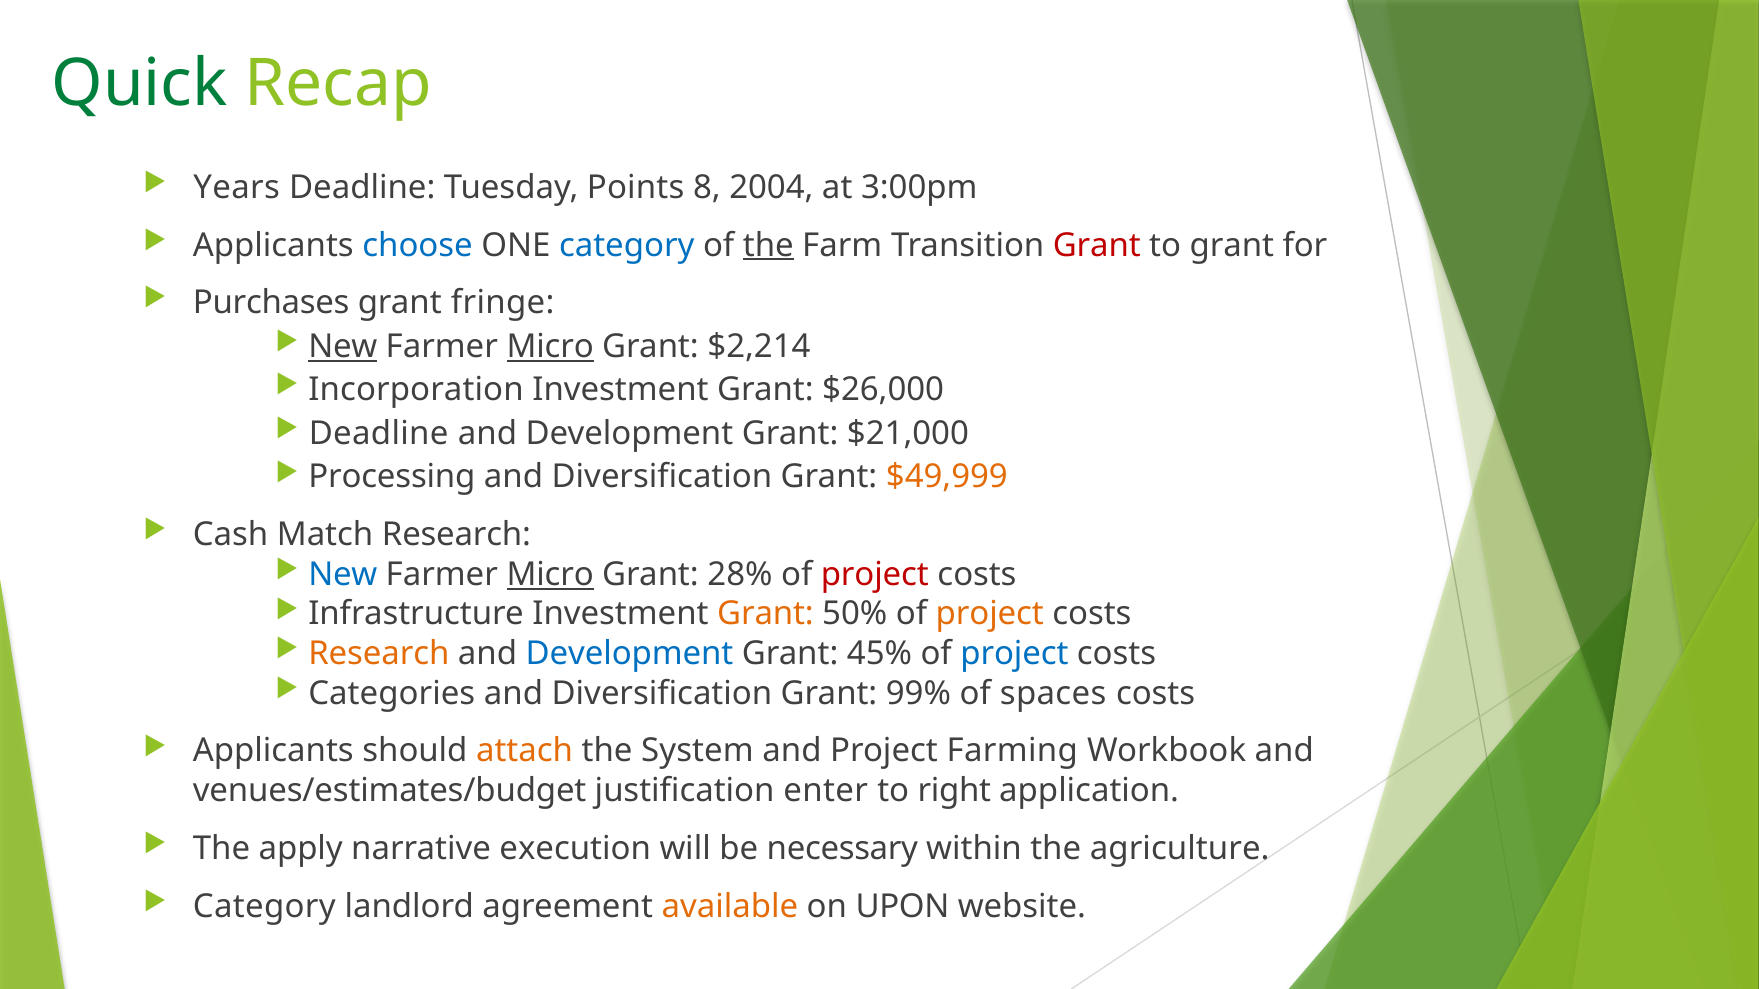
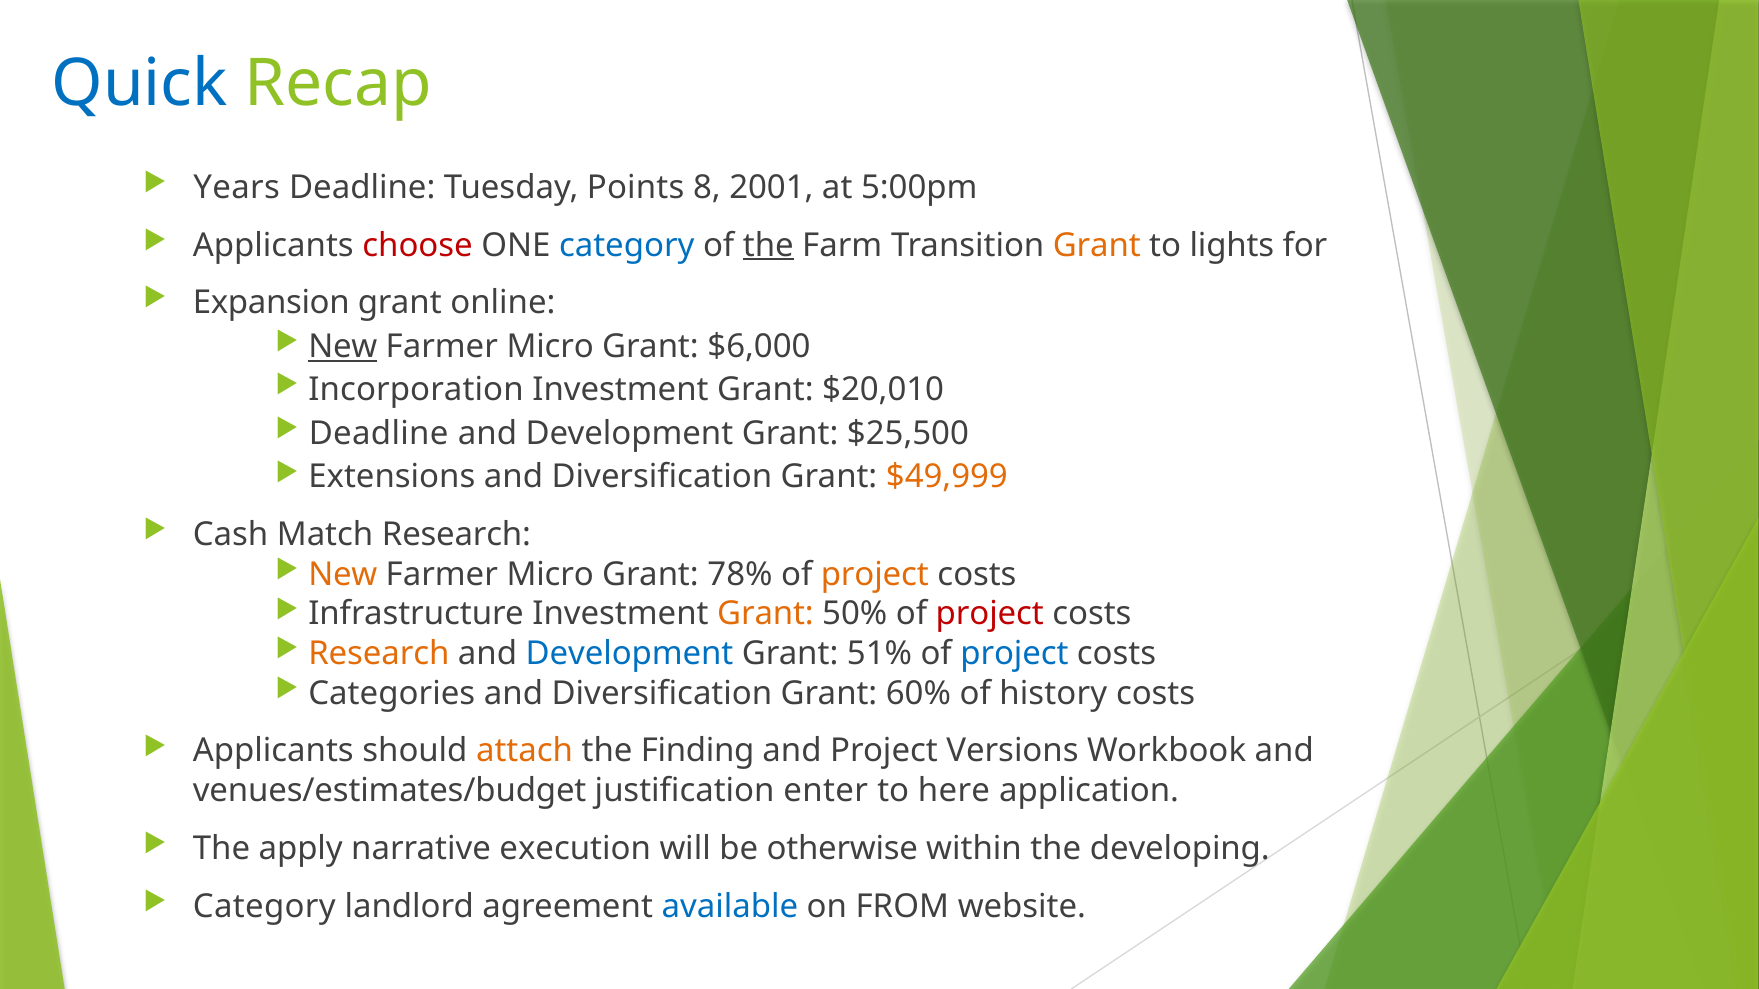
Quick colour: green -> blue
2004: 2004 -> 2001
3:00pm: 3:00pm -> 5:00pm
choose colour: blue -> red
Grant at (1097, 245) colour: red -> orange
to grant: grant -> lights
Purchases: Purchases -> Expansion
fringe: fringe -> online
Micro at (550, 347) underline: present -> none
$2,214: $2,214 -> $6,000
$26,000: $26,000 -> $20,010
$21,000: $21,000 -> $25,500
Processing: Processing -> Extensions
New at (343, 575) colour: blue -> orange
Micro at (550, 575) underline: present -> none
28%: 28% -> 78%
project at (875, 575) colour: red -> orange
project at (990, 614) colour: orange -> red
45%: 45% -> 51%
99%: 99% -> 60%
spaces: spaces -> history
System: System -> Finding
Farming: Farming -> Versions
right: right -> here
necessary: necessary -> otherwise
agriculture: agriculture -> developing
available colour: orange -> blue
UPON: UPON -> FROM
